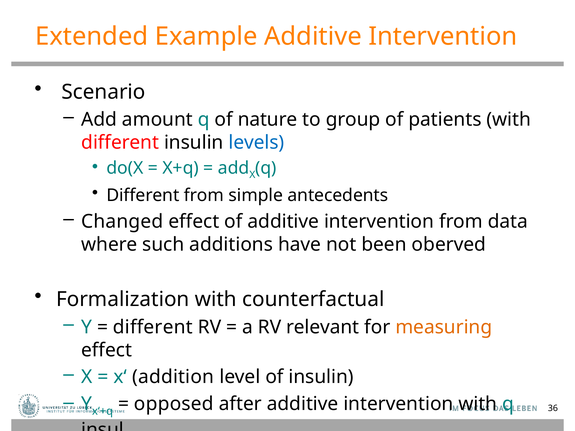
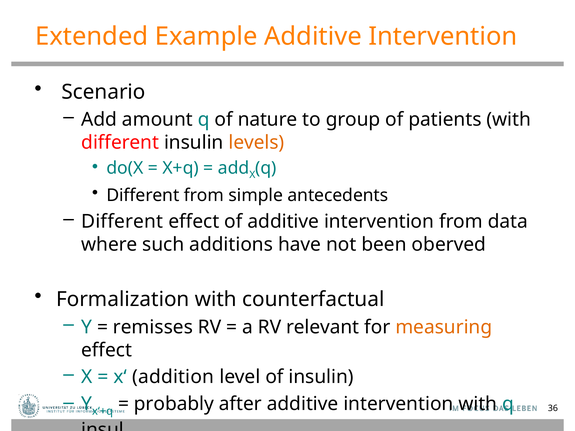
levels colour: blue -> orange
Changed at (122, 222): Changed -> Different
different at (153, 327): different -> remisses
opposed: opposed -> probably
